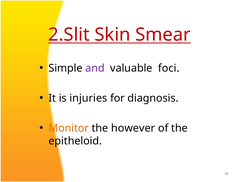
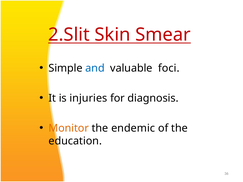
and colour: purple -> blue
however: however -> endemic
epitheloid: epitheloid -> education
